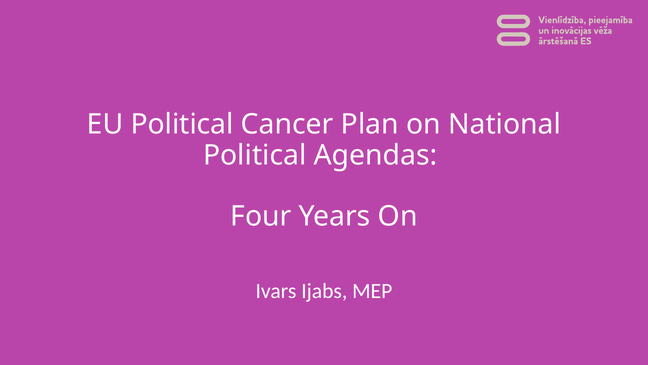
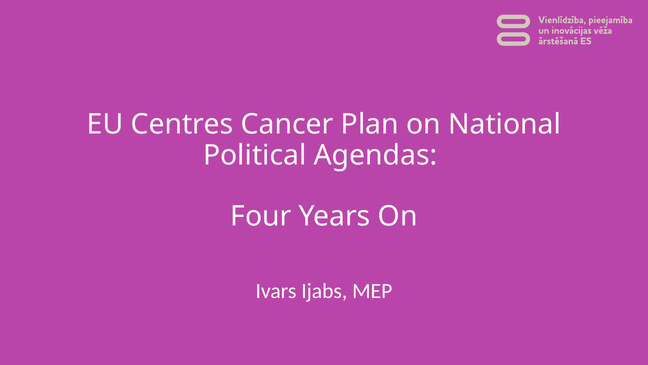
EU Political: Political -> Centres
